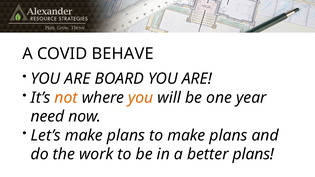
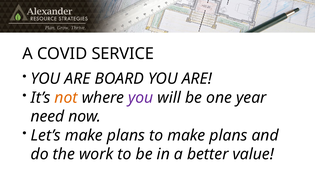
BEHAVE: BEHAVE -> SERVICE
you at (141, 98) colour: orange -> purple
better plans: plans -> value
